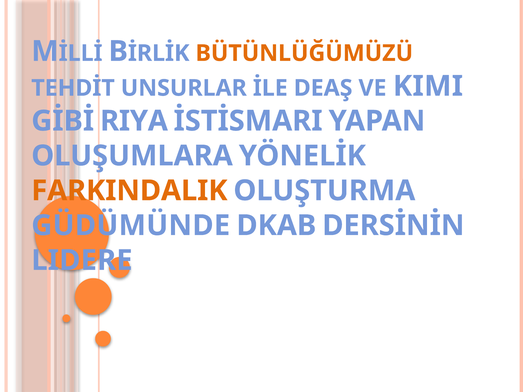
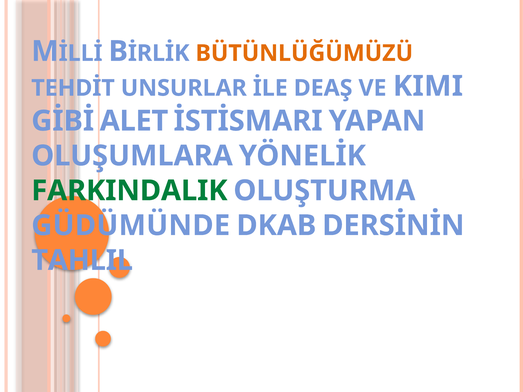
RIYA: RIYA -> ALET
FARKINDALIK colour: orange -> green
LIDERE: LIDERE -> TAHLIL
